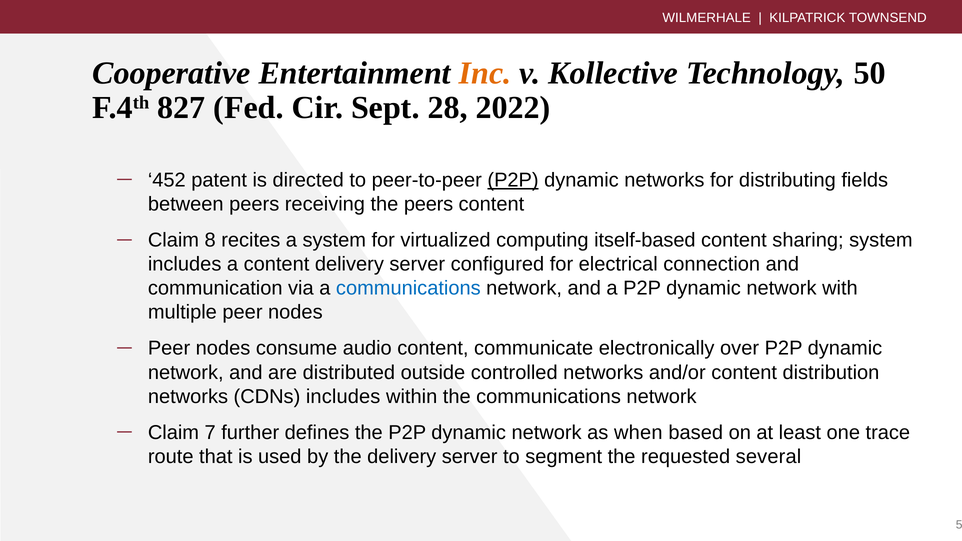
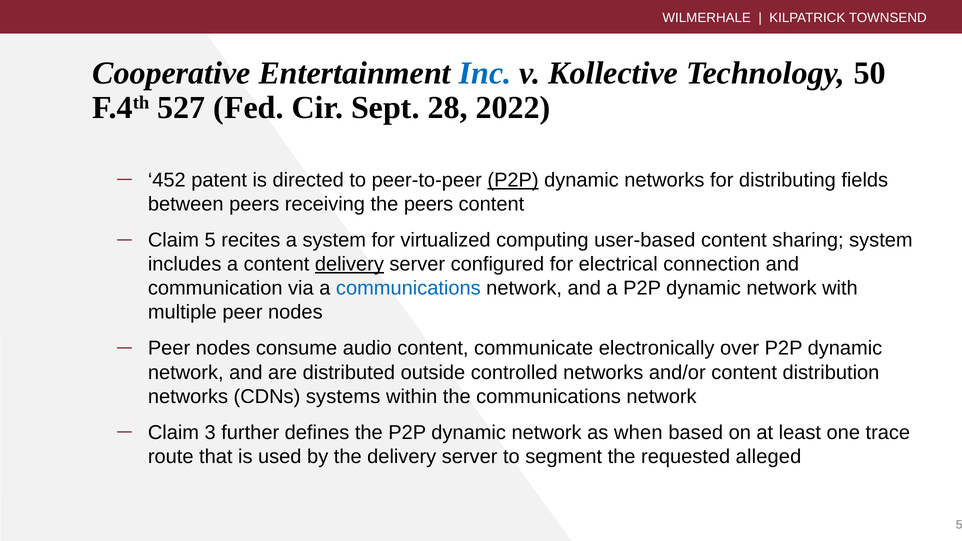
Inc colour: orange -> blue
827: 827 -> 527
Claim 8: 8 -> 5
itself-based: itself-based -> user-based
delivery at (349, 264) underline: none -> present
CDNs includes: includes -> systems
7: 7 -> 3
several: several -> alleged
